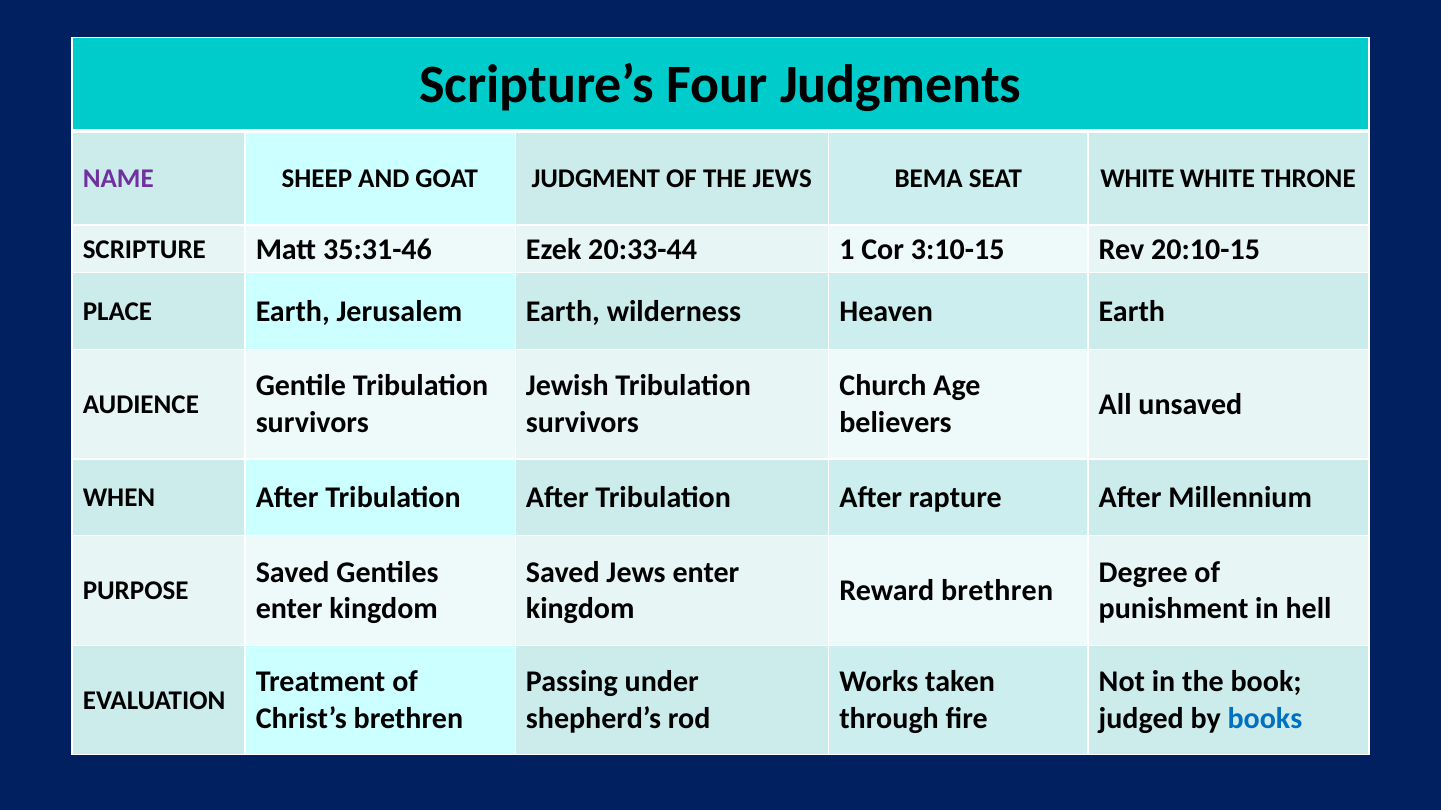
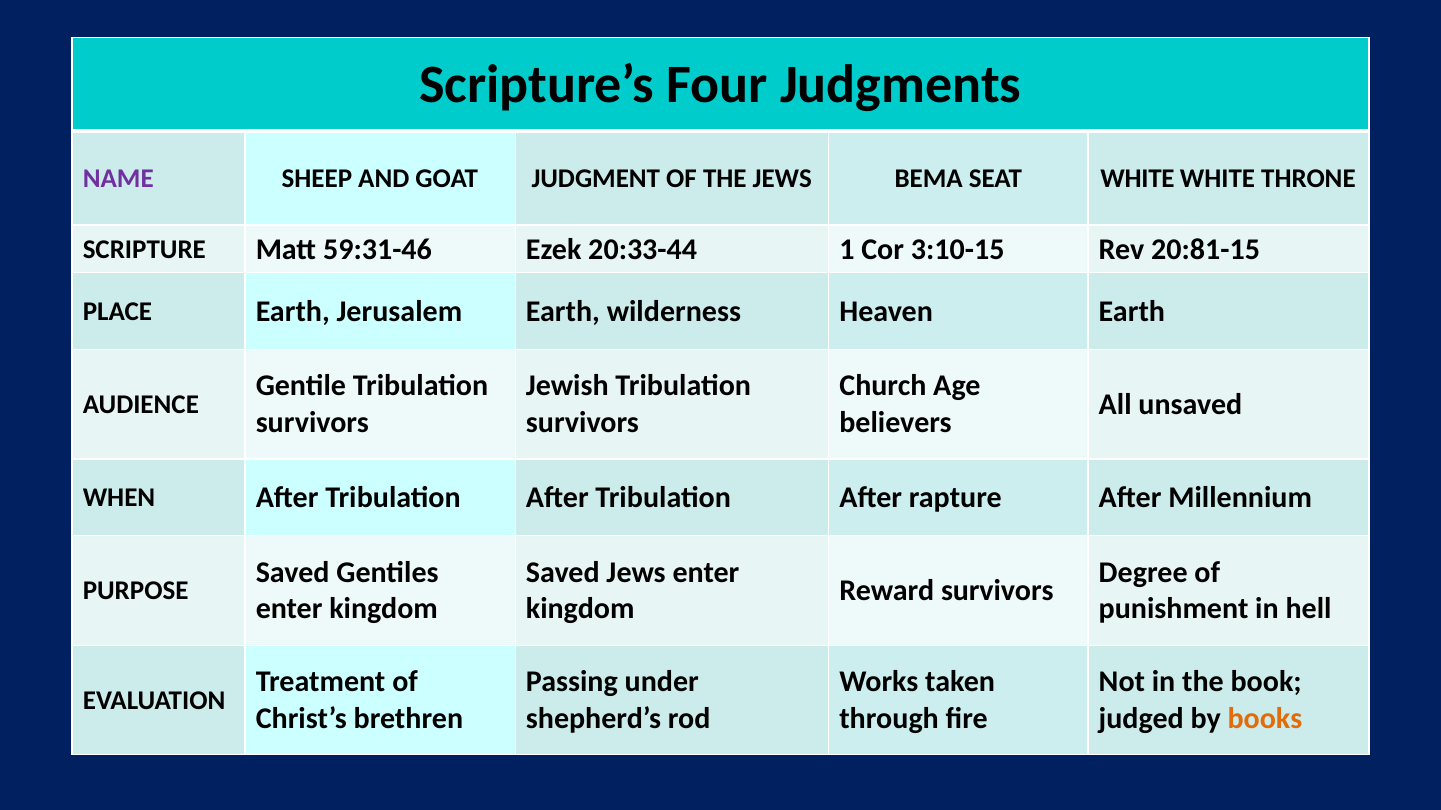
35:31-46: 35:31-46 -> 59:31-46
20:10-15: 20:10-15 -> 20:81-15
Reward brethren: brethren -> survivors
books colour: blue -> orange
